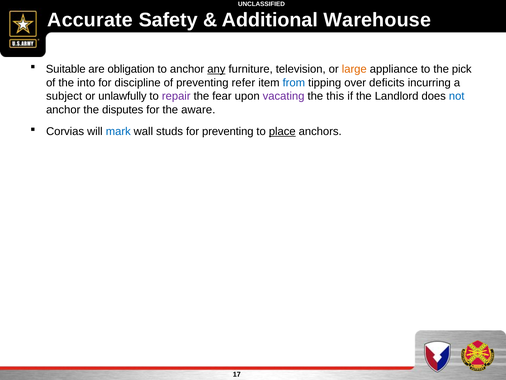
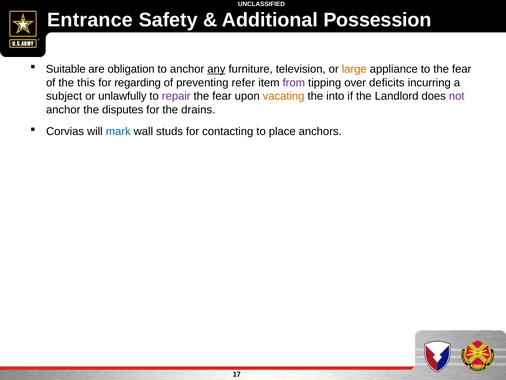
Accurate: Accurate -> Entrance
Warehouse: Warehouse -> Possession
to the pick: pick -> fear
into: into -> this
discipline: discipline -> regarding
from colour: blue -> purple
vacating colour: purple -> orange
this: this -> into
not colour: blue -> purple
aware: aware -> drains
for preventing: preventing -> contacting
place underline: present -> none
